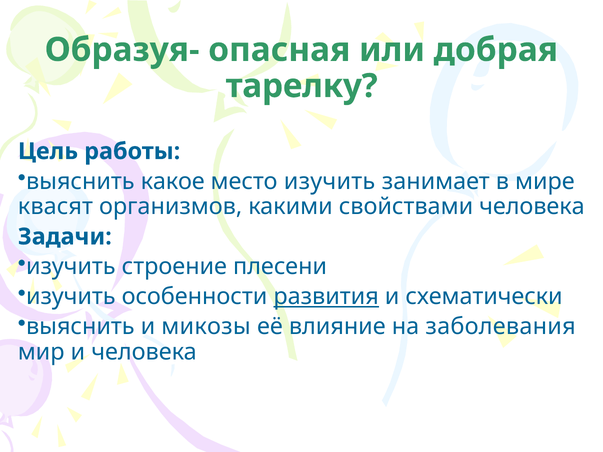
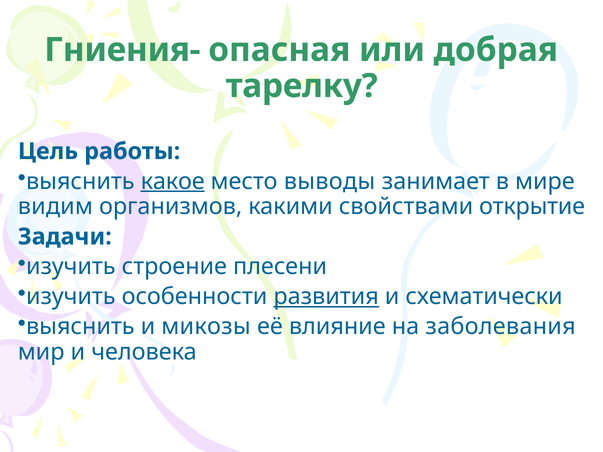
Образуя-: Образуя- -> Гниения-
какое underline: none -> present
место изучить: изучить -> выводы
квасят: квасят -> видим
свойствами человека: человека -> открытие
